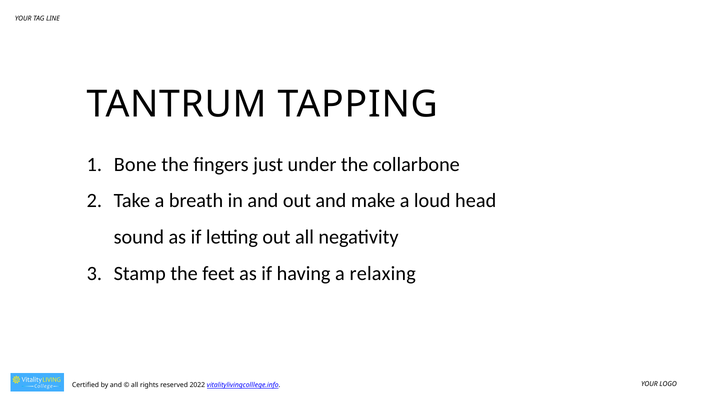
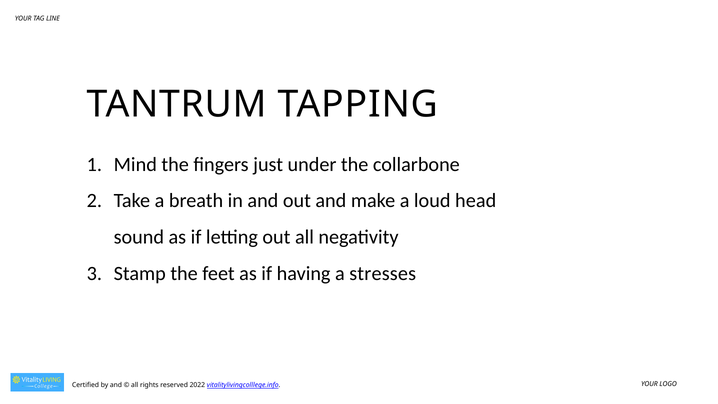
Bone: Bone -> Mind
relaxing: relaxing -> stresses
